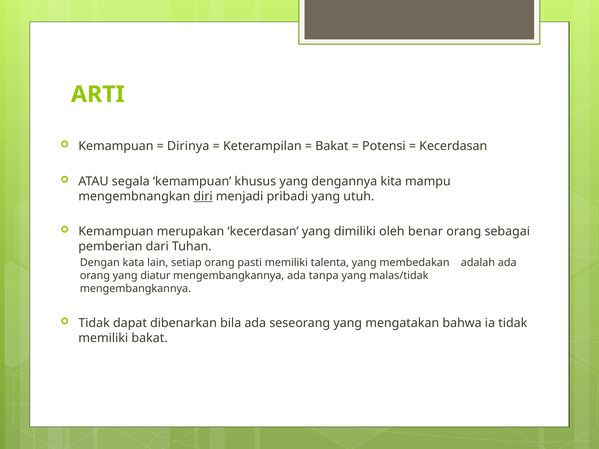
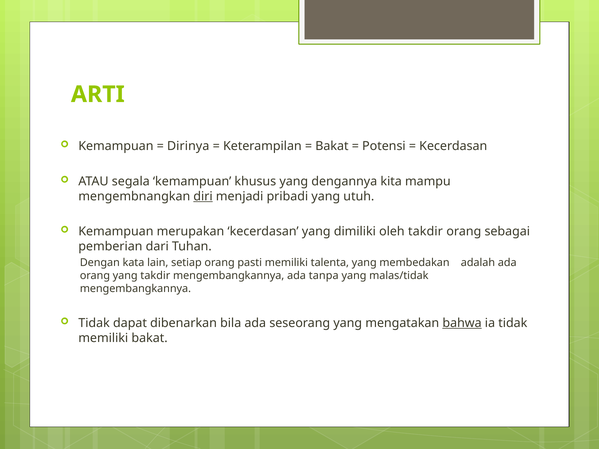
oleh benar: benar -> takdir
yang diatur: diatur -> takdir
bahwa underline: none -> present
